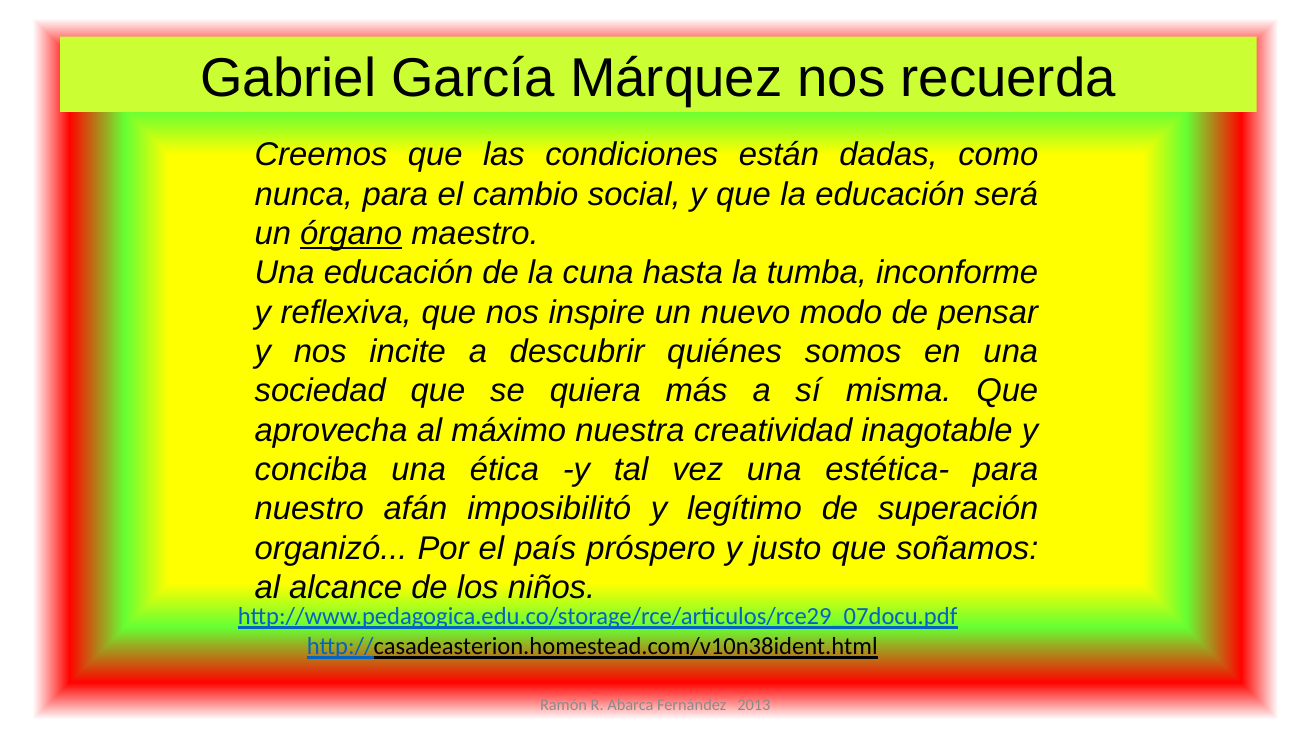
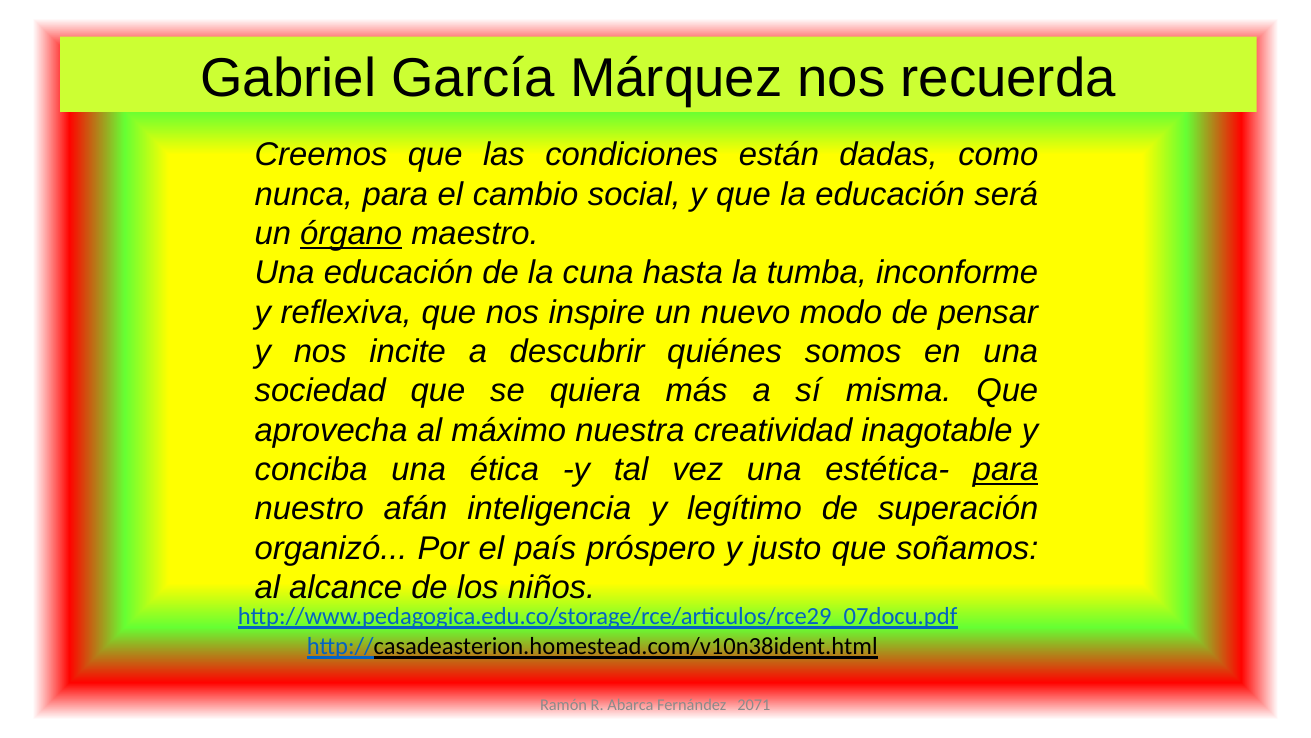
para at (1006, 469) underline: none -> present
imposibilitó: imposibilitó -> inteligencia
2013: 2013 -> 2071
